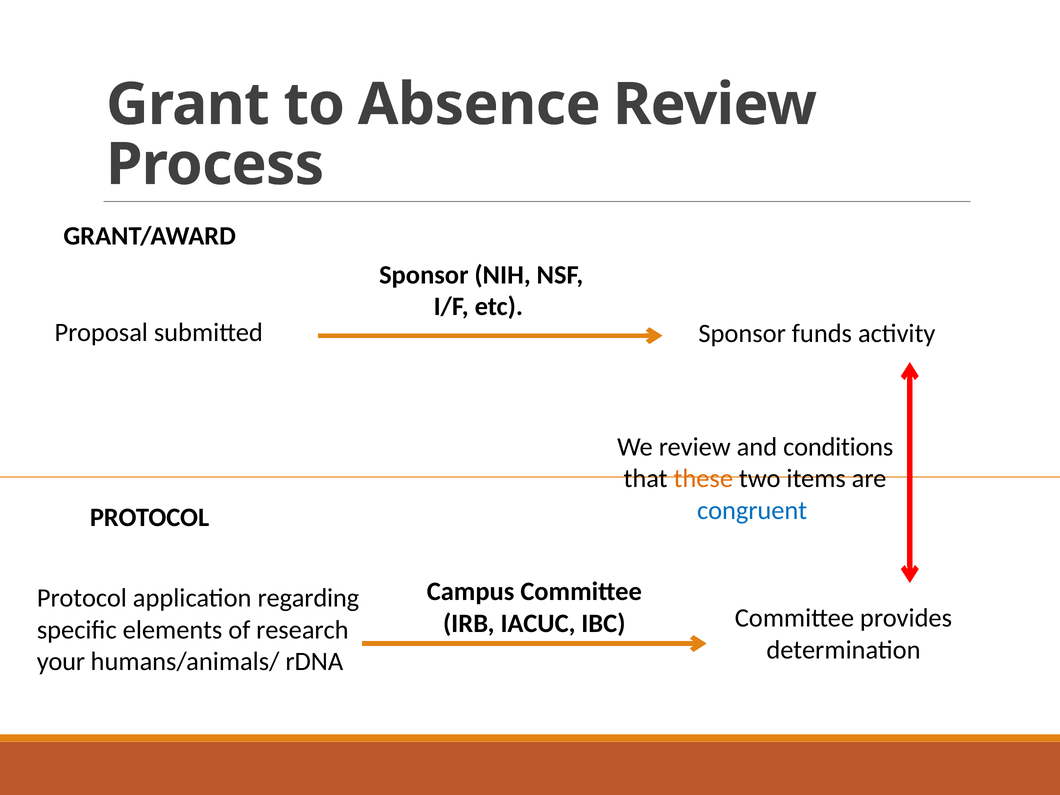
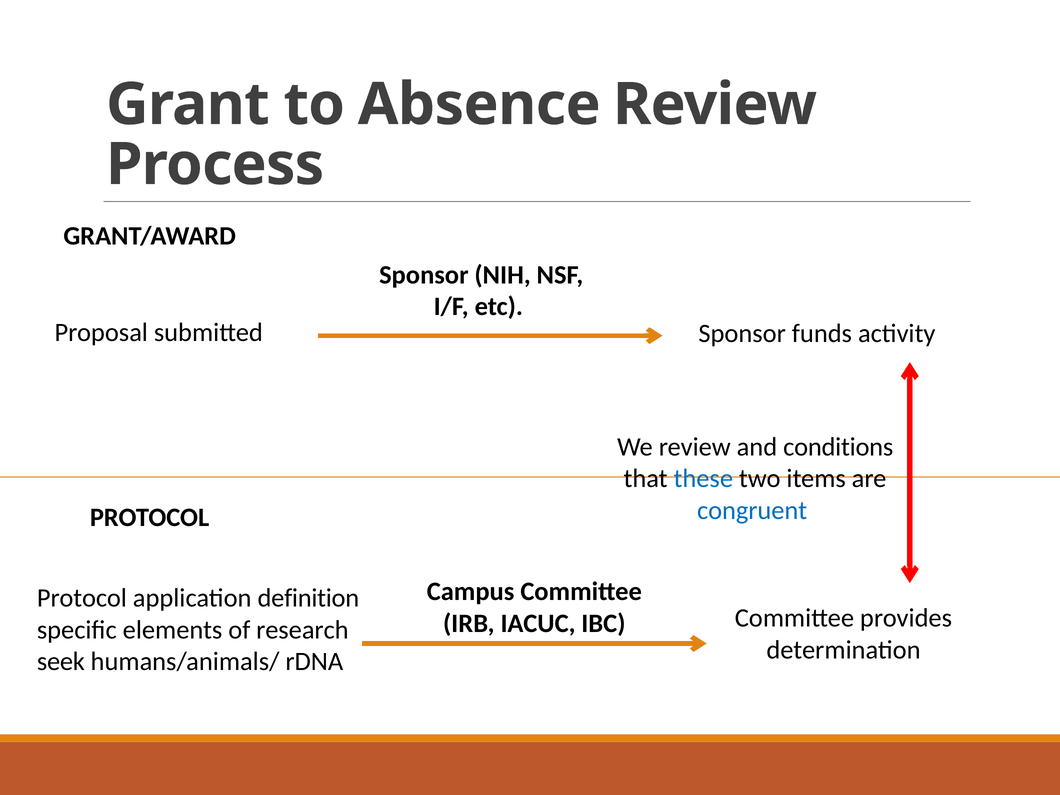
these colour: orange -> blue
regarding: regarding -> definition
your: your -> seek
